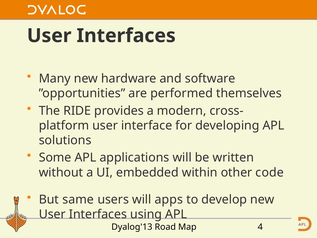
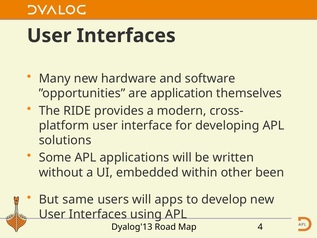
performed: performed -> application
code: code -> been
